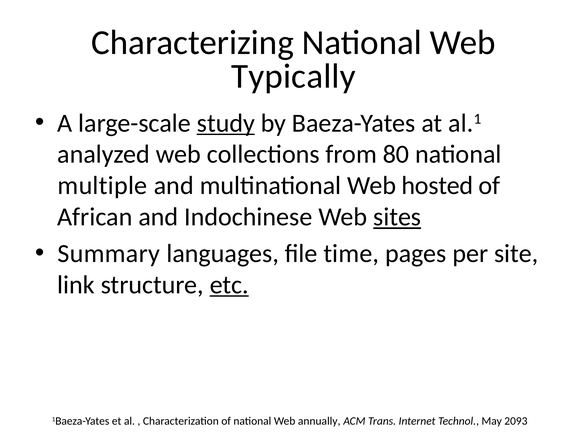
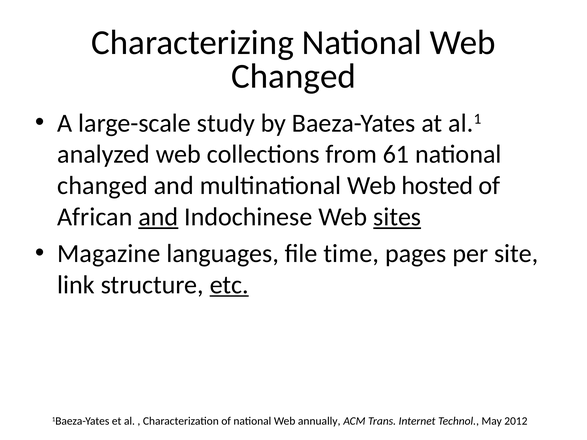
Typically at (293, 76): Typically -> Changed
study underline: present -> none
80: 80 -> 61
multiple at (102, 186): multiple -> changed
and at (158, 217) underline: none -> present
Summary: Summary -> Magazine
2093: 2093 -> 2012
